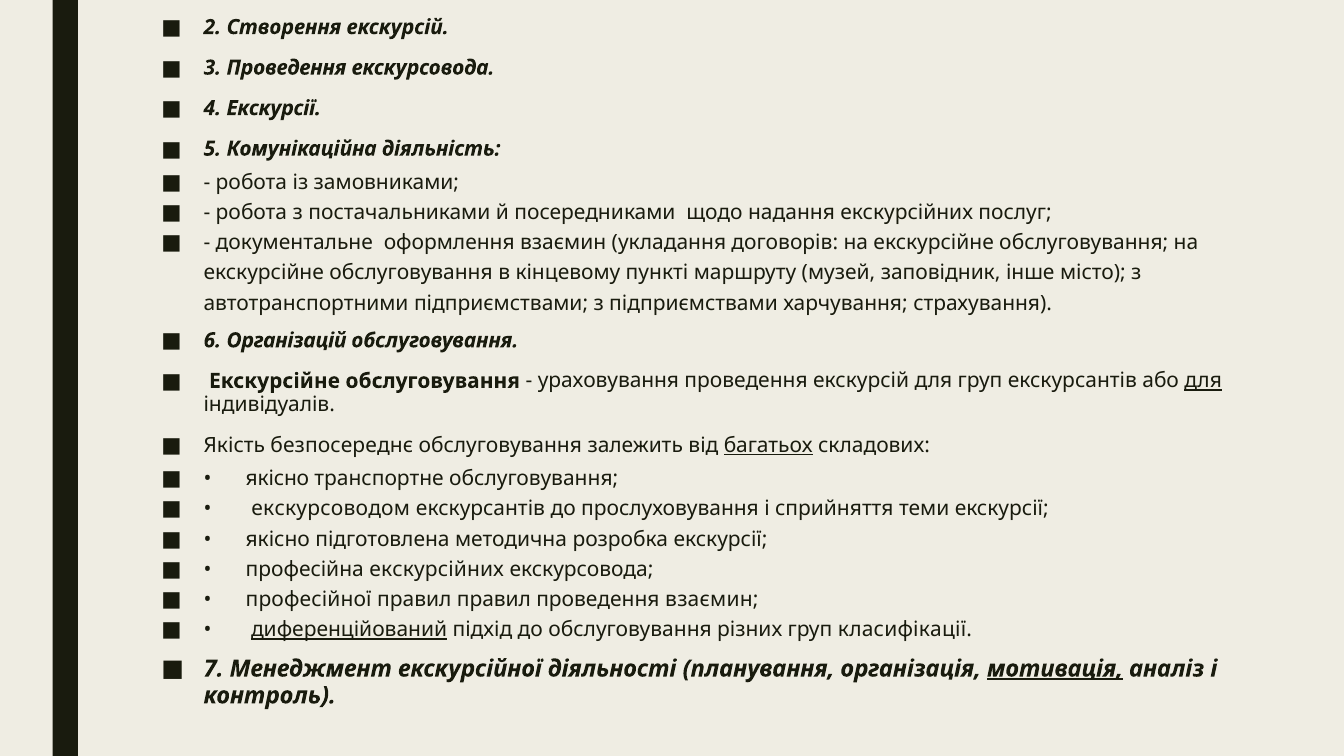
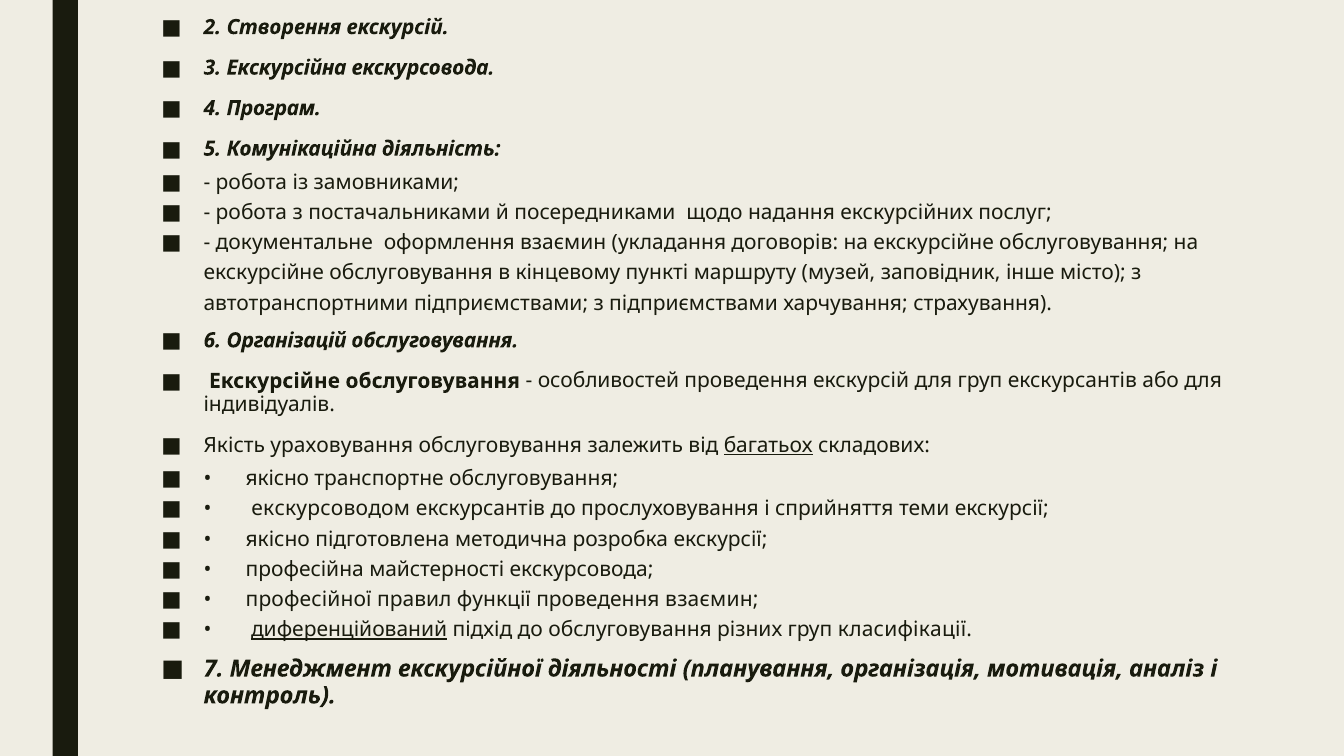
3 Проведення: Проведення -> Екскурсійна
4 Екскурсії: Екскурсії -> Програм
ураховування: ураховування -> особливостей
для at (1203, 381) underline: present -> none
безпосереднє: безпосереднє -> ураховування
професійна екскурсійних: екскурсійних -> майстерності
правил правил: правил -> функції
мотивація underline: present -> none
